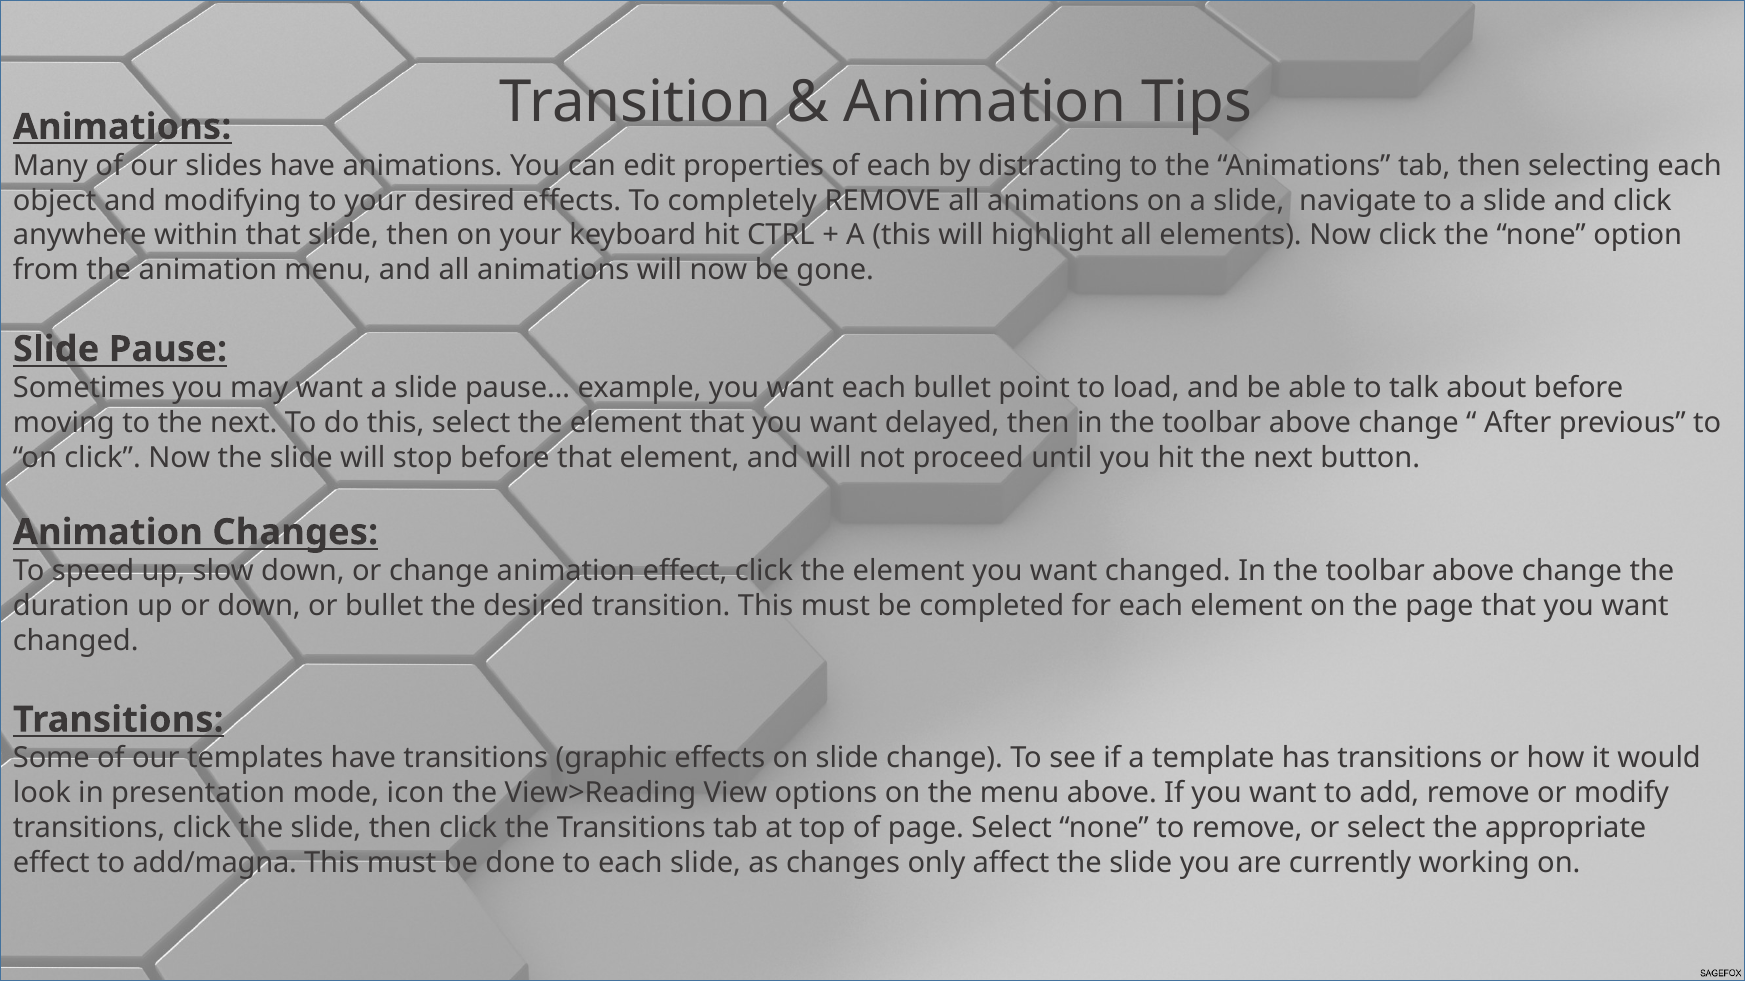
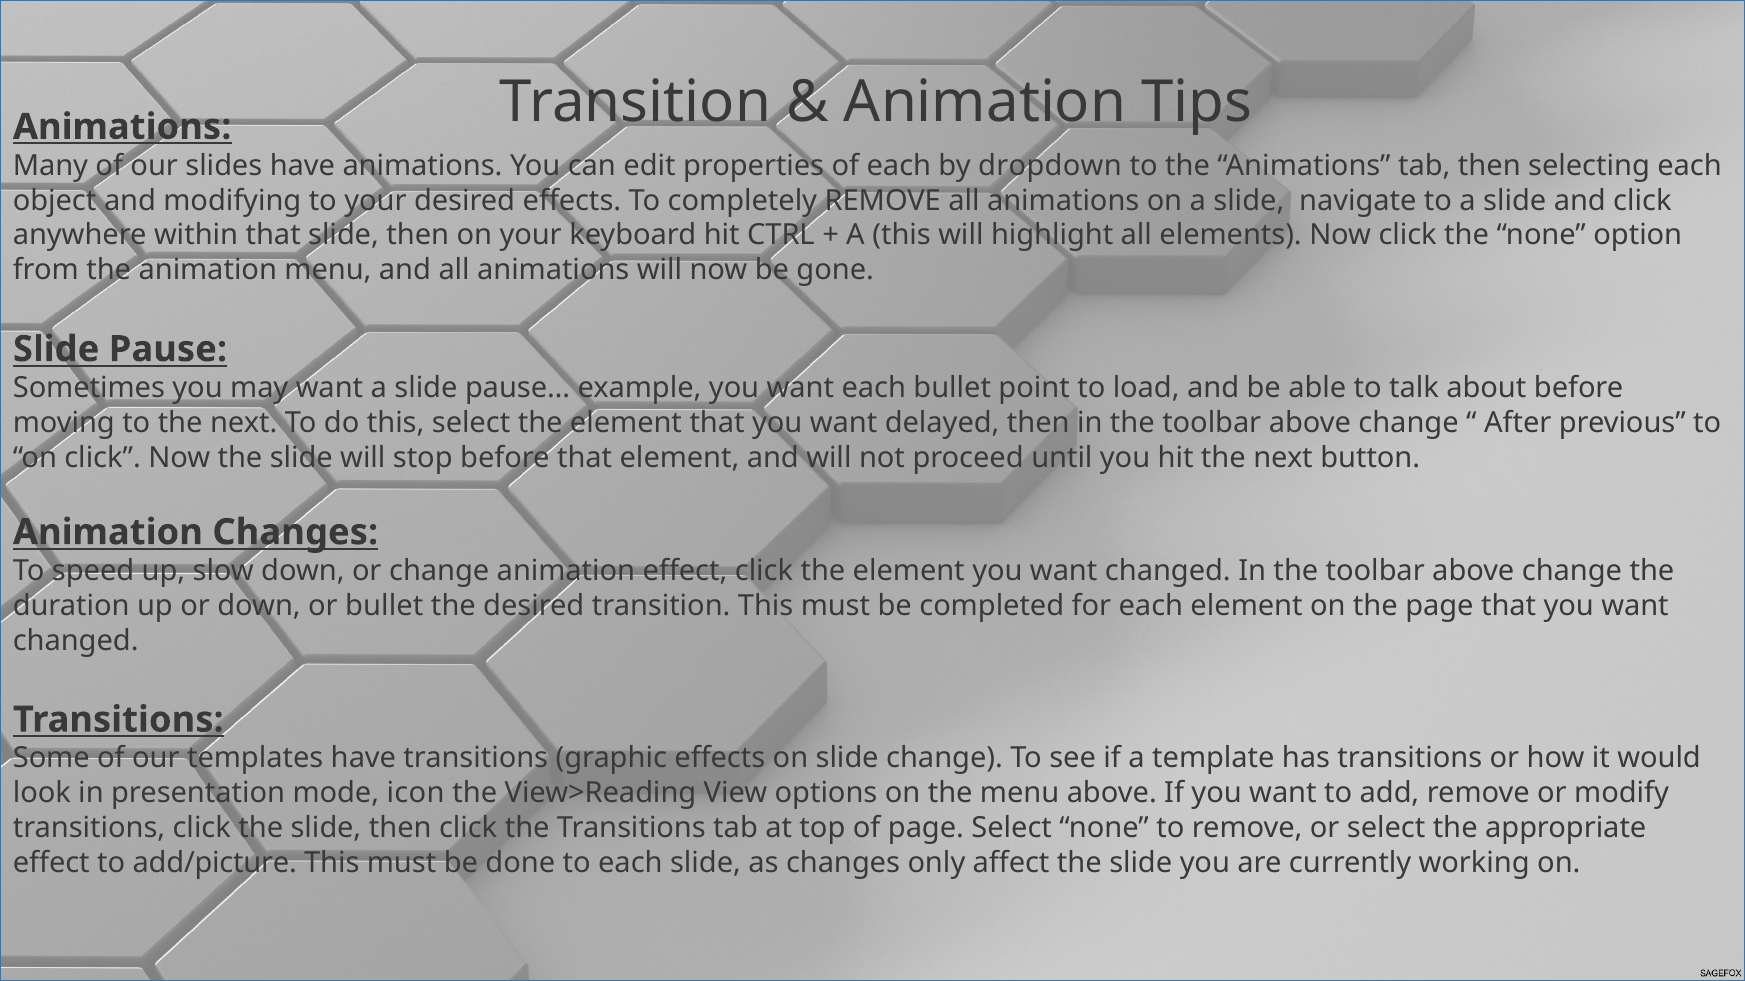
distracting: distracting -> dropdown
add/magna: add/magna -> add/picture
